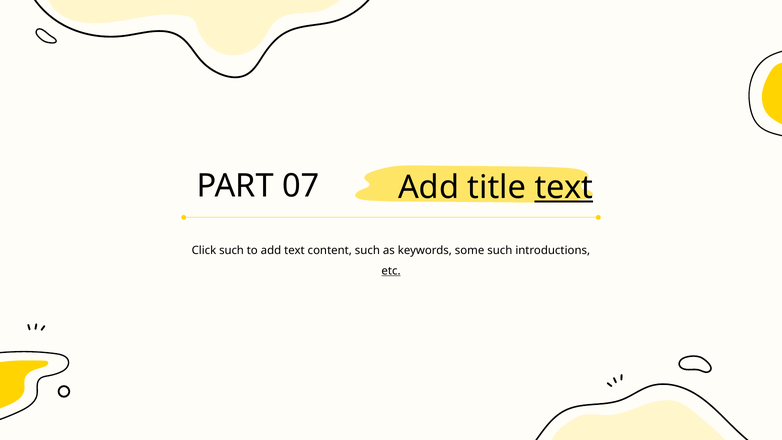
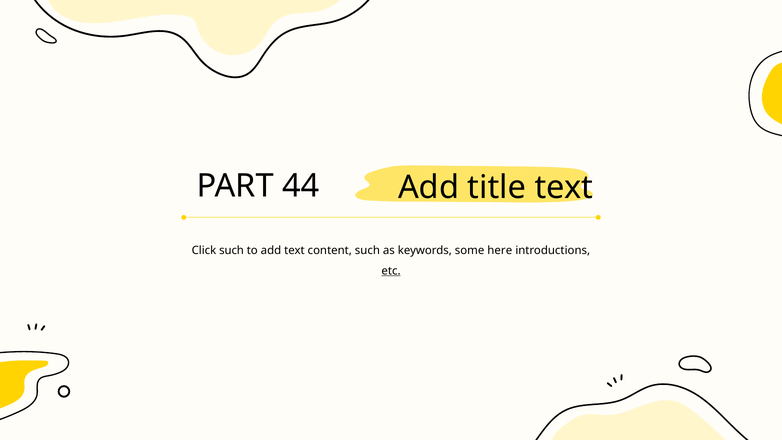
07: 07 -> 44
text at (564, 187) underline: present -> none
some such: such -> here
